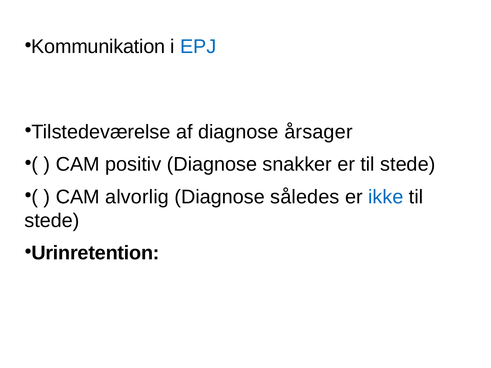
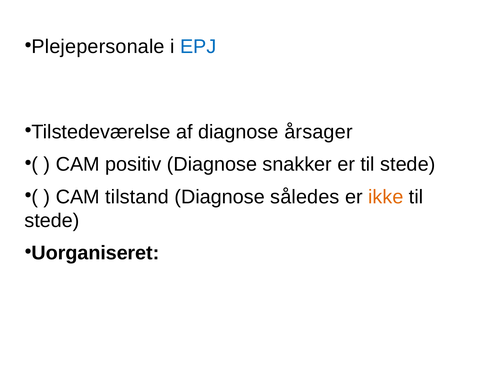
Kommunikation: Kommunikation -> Plejepersonale
alvorlig: alvorlig -> tilstand
ikke colour: blue -> orange
Urinretention: Urinretention -> Uorganiseret
